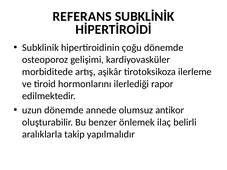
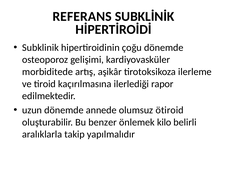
hormonlarını: hormonlarını -> kaçırılmasına
antikor: antikor -> ötiroid
ilaç: ilaç -> kilo
